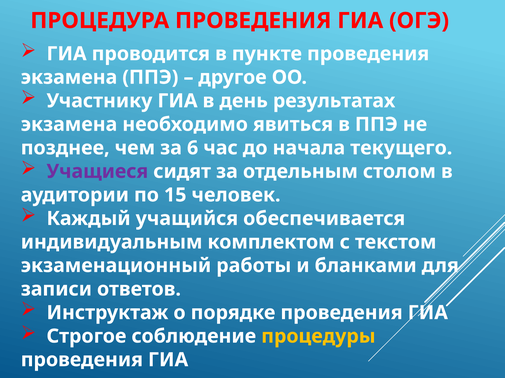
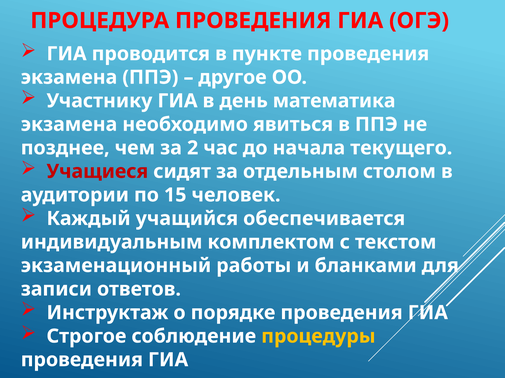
результатах: результатах -> математика
6: 6 -> 2
Учащиеся colour: purple -> red
